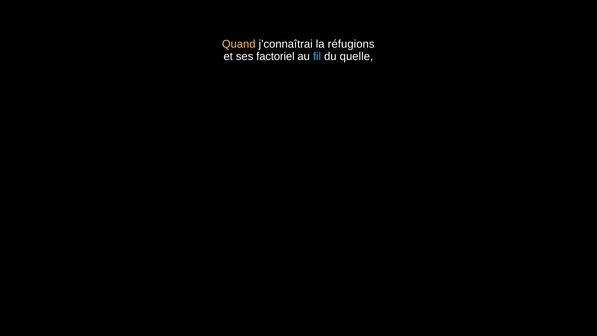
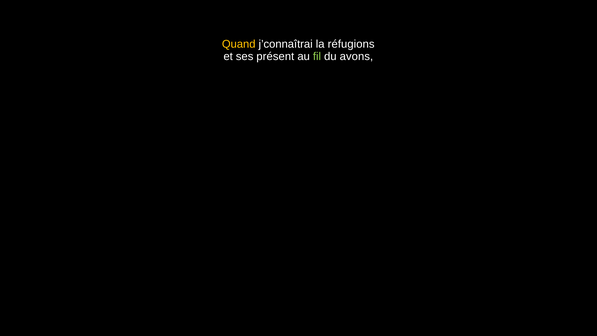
factoriel: factoriel -> présent
fil colour: light blue -> light green
quelle: quelle -> avons
